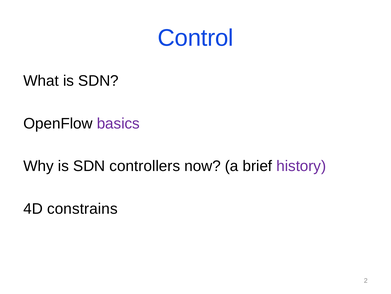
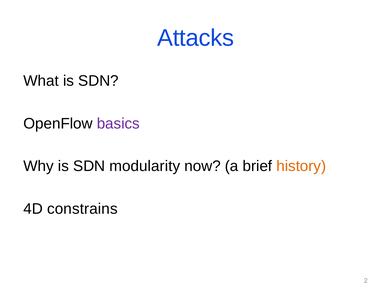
Control: Control -> Attacks
controllers: controllers -> modularity
history colour: purple -> orange
